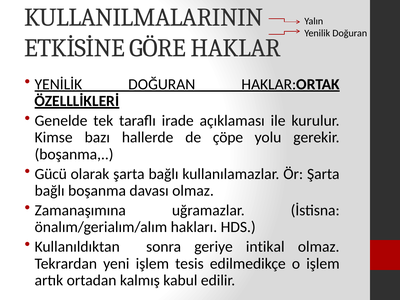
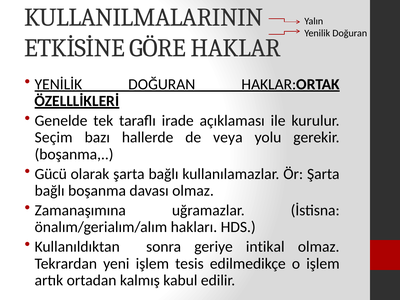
Kimse: Kimse -> Seçim
çöpe: çöpe -> veya
